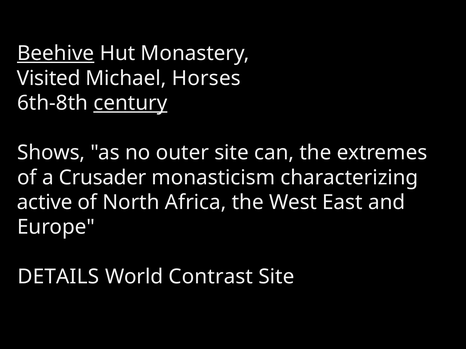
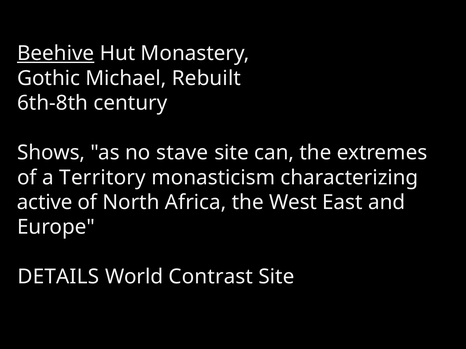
Visited: Visited -> Gothic
Horses: Horses -> Rebuilt
century underline: present -> none
outer: outer -> stave
Crusader: Crusader -> Territory
